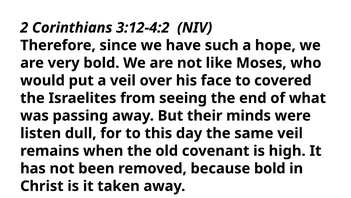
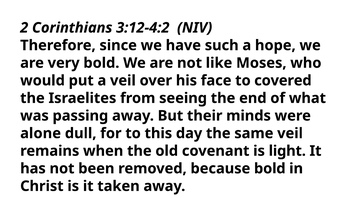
listen: listen -> alone
high: high -> light
